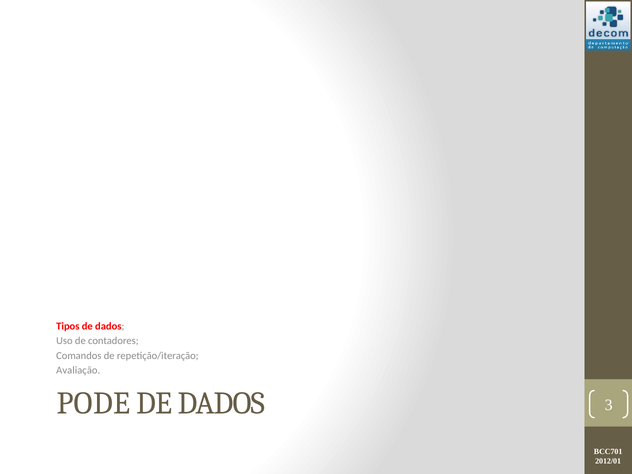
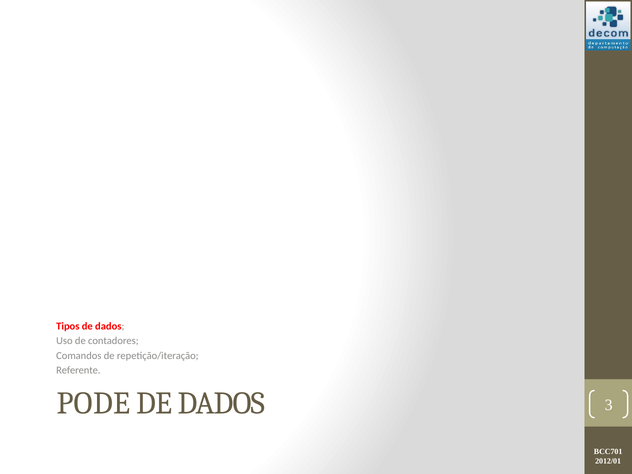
Avaliação: Avaliação -> Referente
